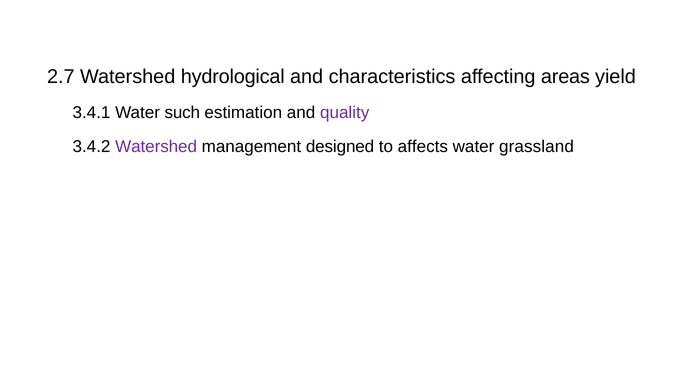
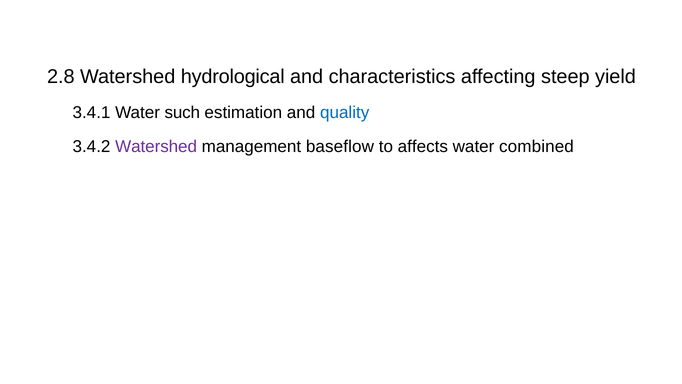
2.7: 2.7 -> 2.8
areas: areas -> steep
quality colour: purple -> blue
designed: designed -> baseflow
grassland: grassland -> combined
